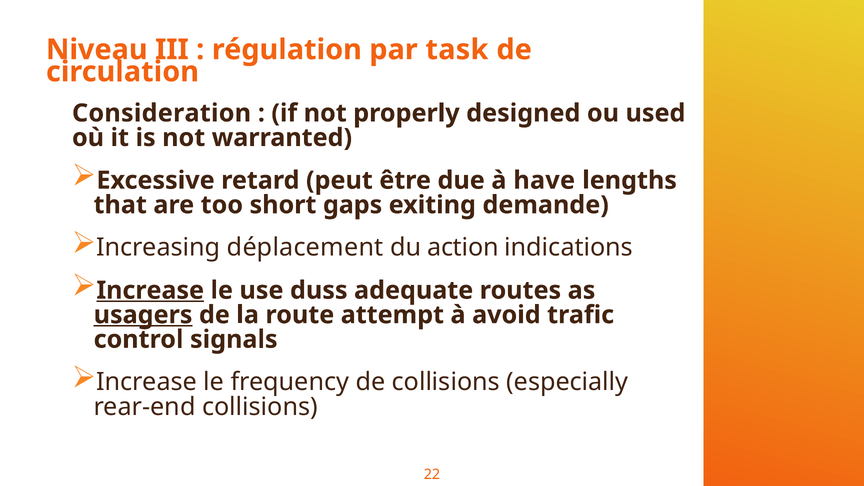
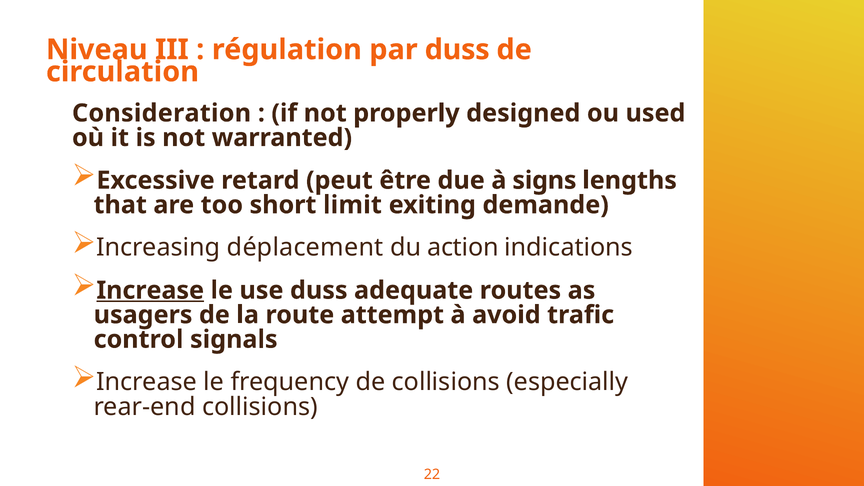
par task: task -> duss
have: have -> signs
gaps: gaps -> limit
usagers underline: present -> none
